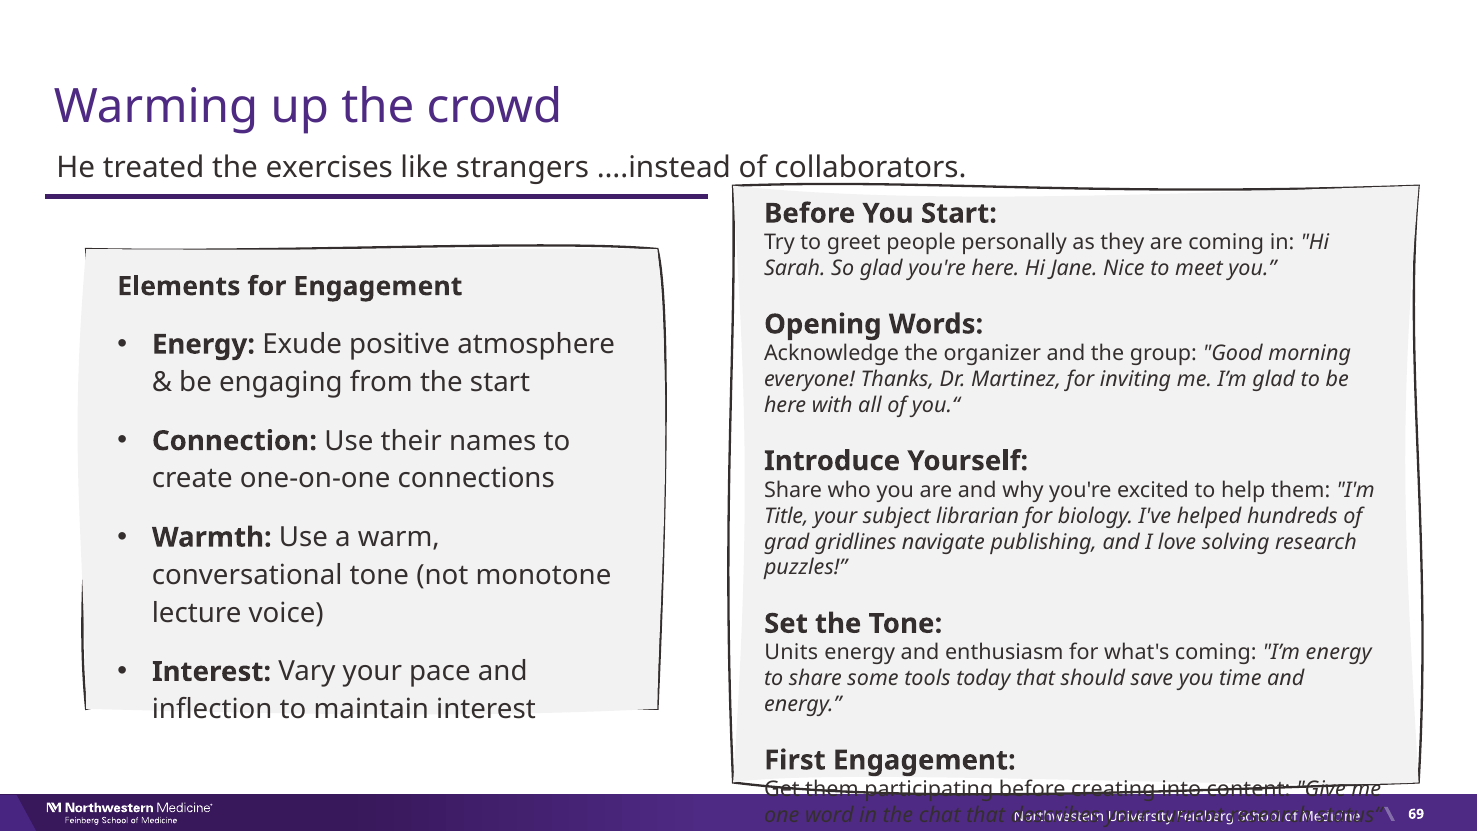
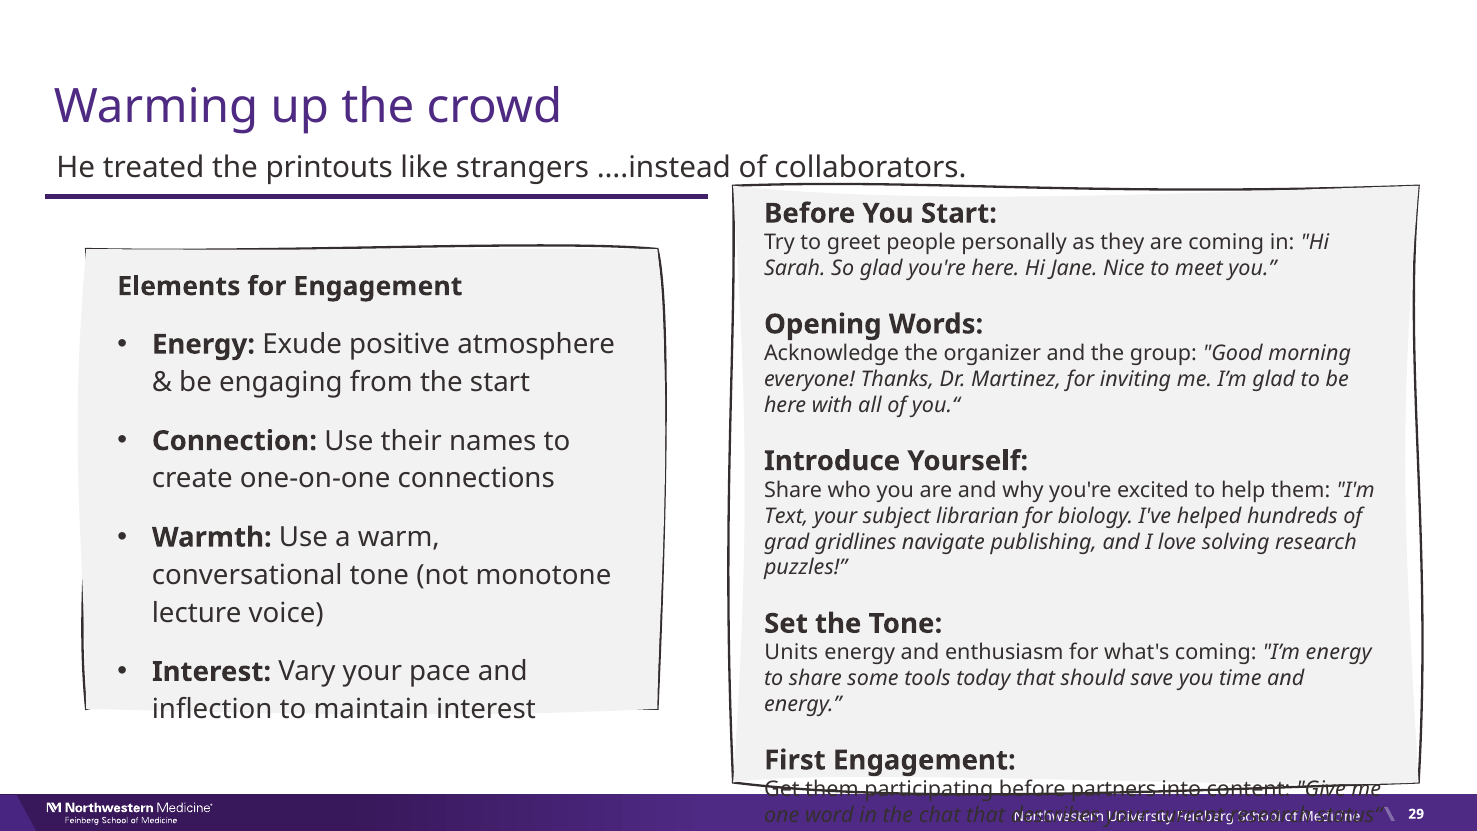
exercises: exercises -> printouts
Title: Title -> Text
creating: creating -> partners
69: 69 -> 29
